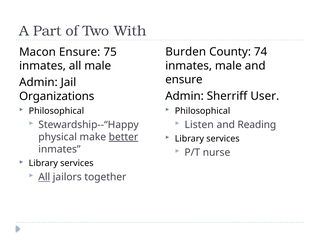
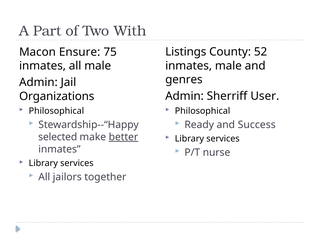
Burden: Burden -> Listings
74: 74 -> 52
ensure at (184, 80): ensure -> genres
Listen: Listen -> Ready
Reading: Reading -> Success
physical: physical -> selected
All at (44, 177) underline: present -> none
